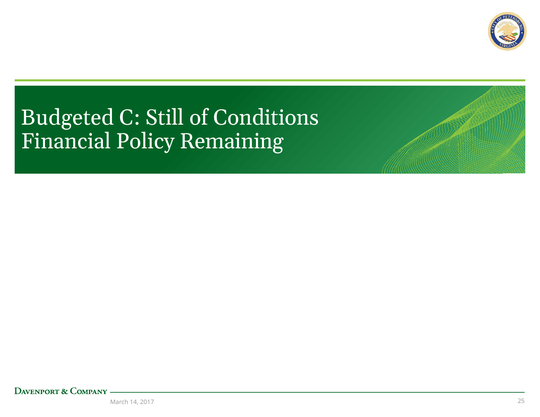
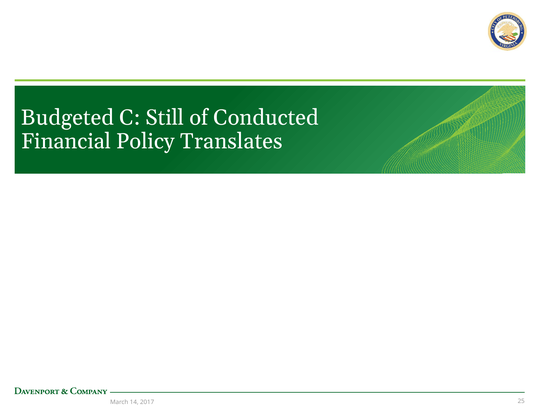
Conditions: Conditions -> Conducted
Remaining: Remaining -> Translates
